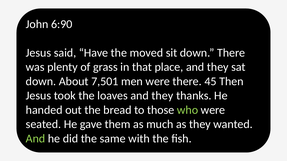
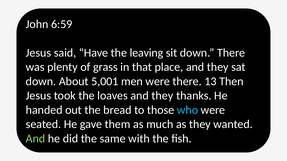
6:90: 6:90 -> 6:59
moved: moved -> leaving
7,501: 7,501 -> 5,001
45: 45 -> 13
who colour: light green -> light blue
